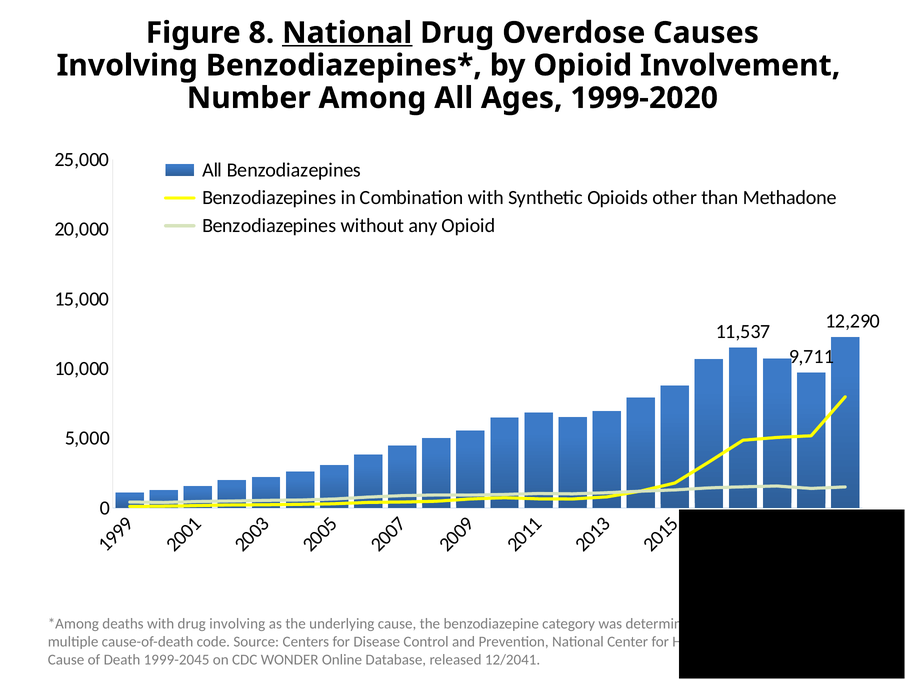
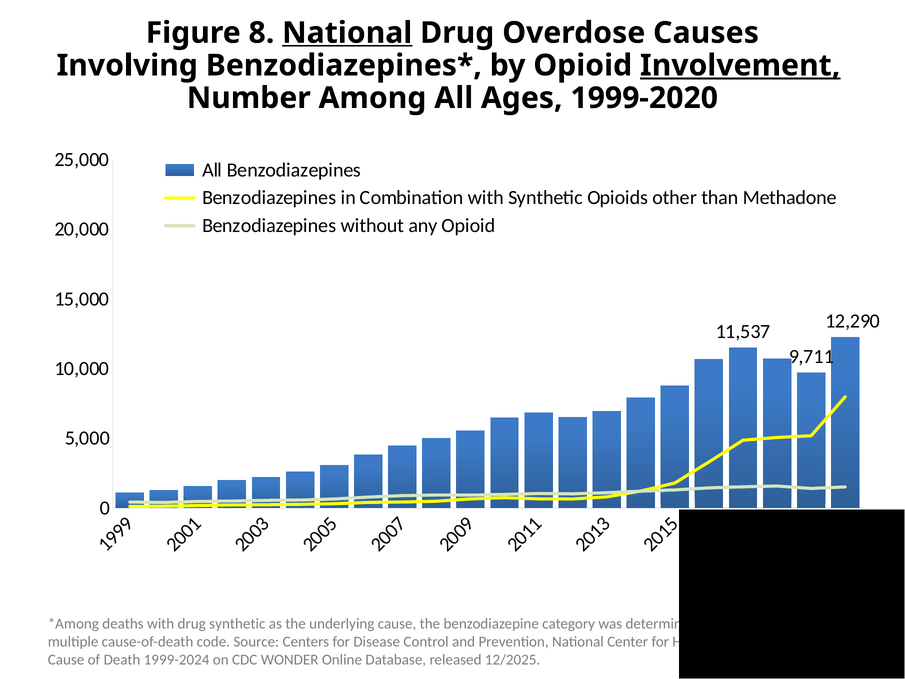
Involvement underline: none -> present
drug involving: involving -> synthetic
1999-2045: 1999-2045 -> 1999-2024
12/2041: 12/2041 -> 12/2025
